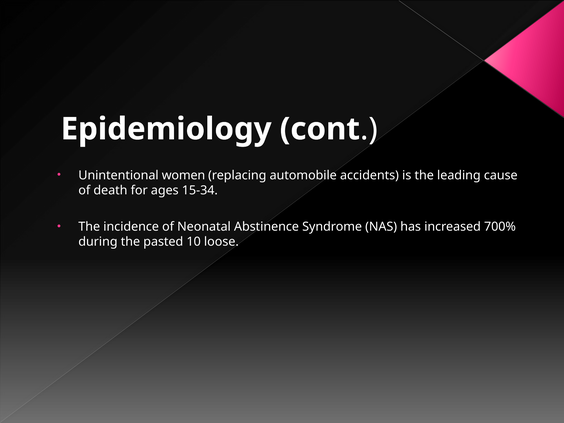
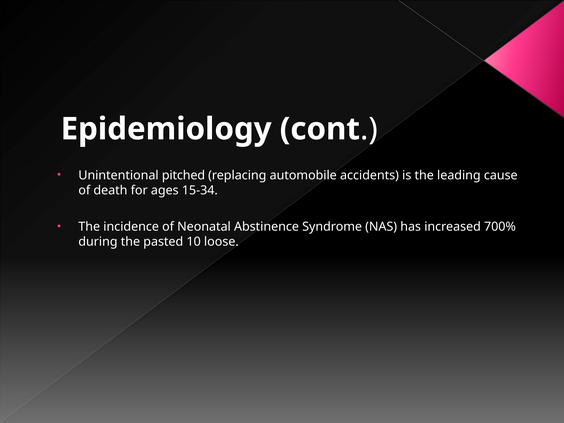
women: women -> pitched
